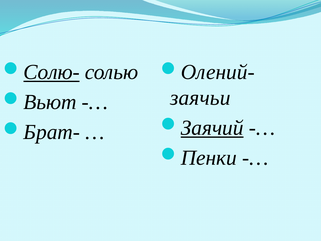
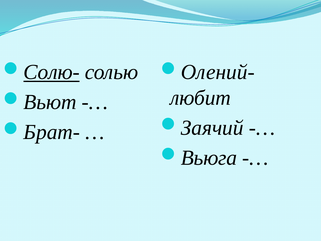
заячьи: заячьи -> любит
Заячий underline: present -> none
Пенки: Пенки -> Вьюга
